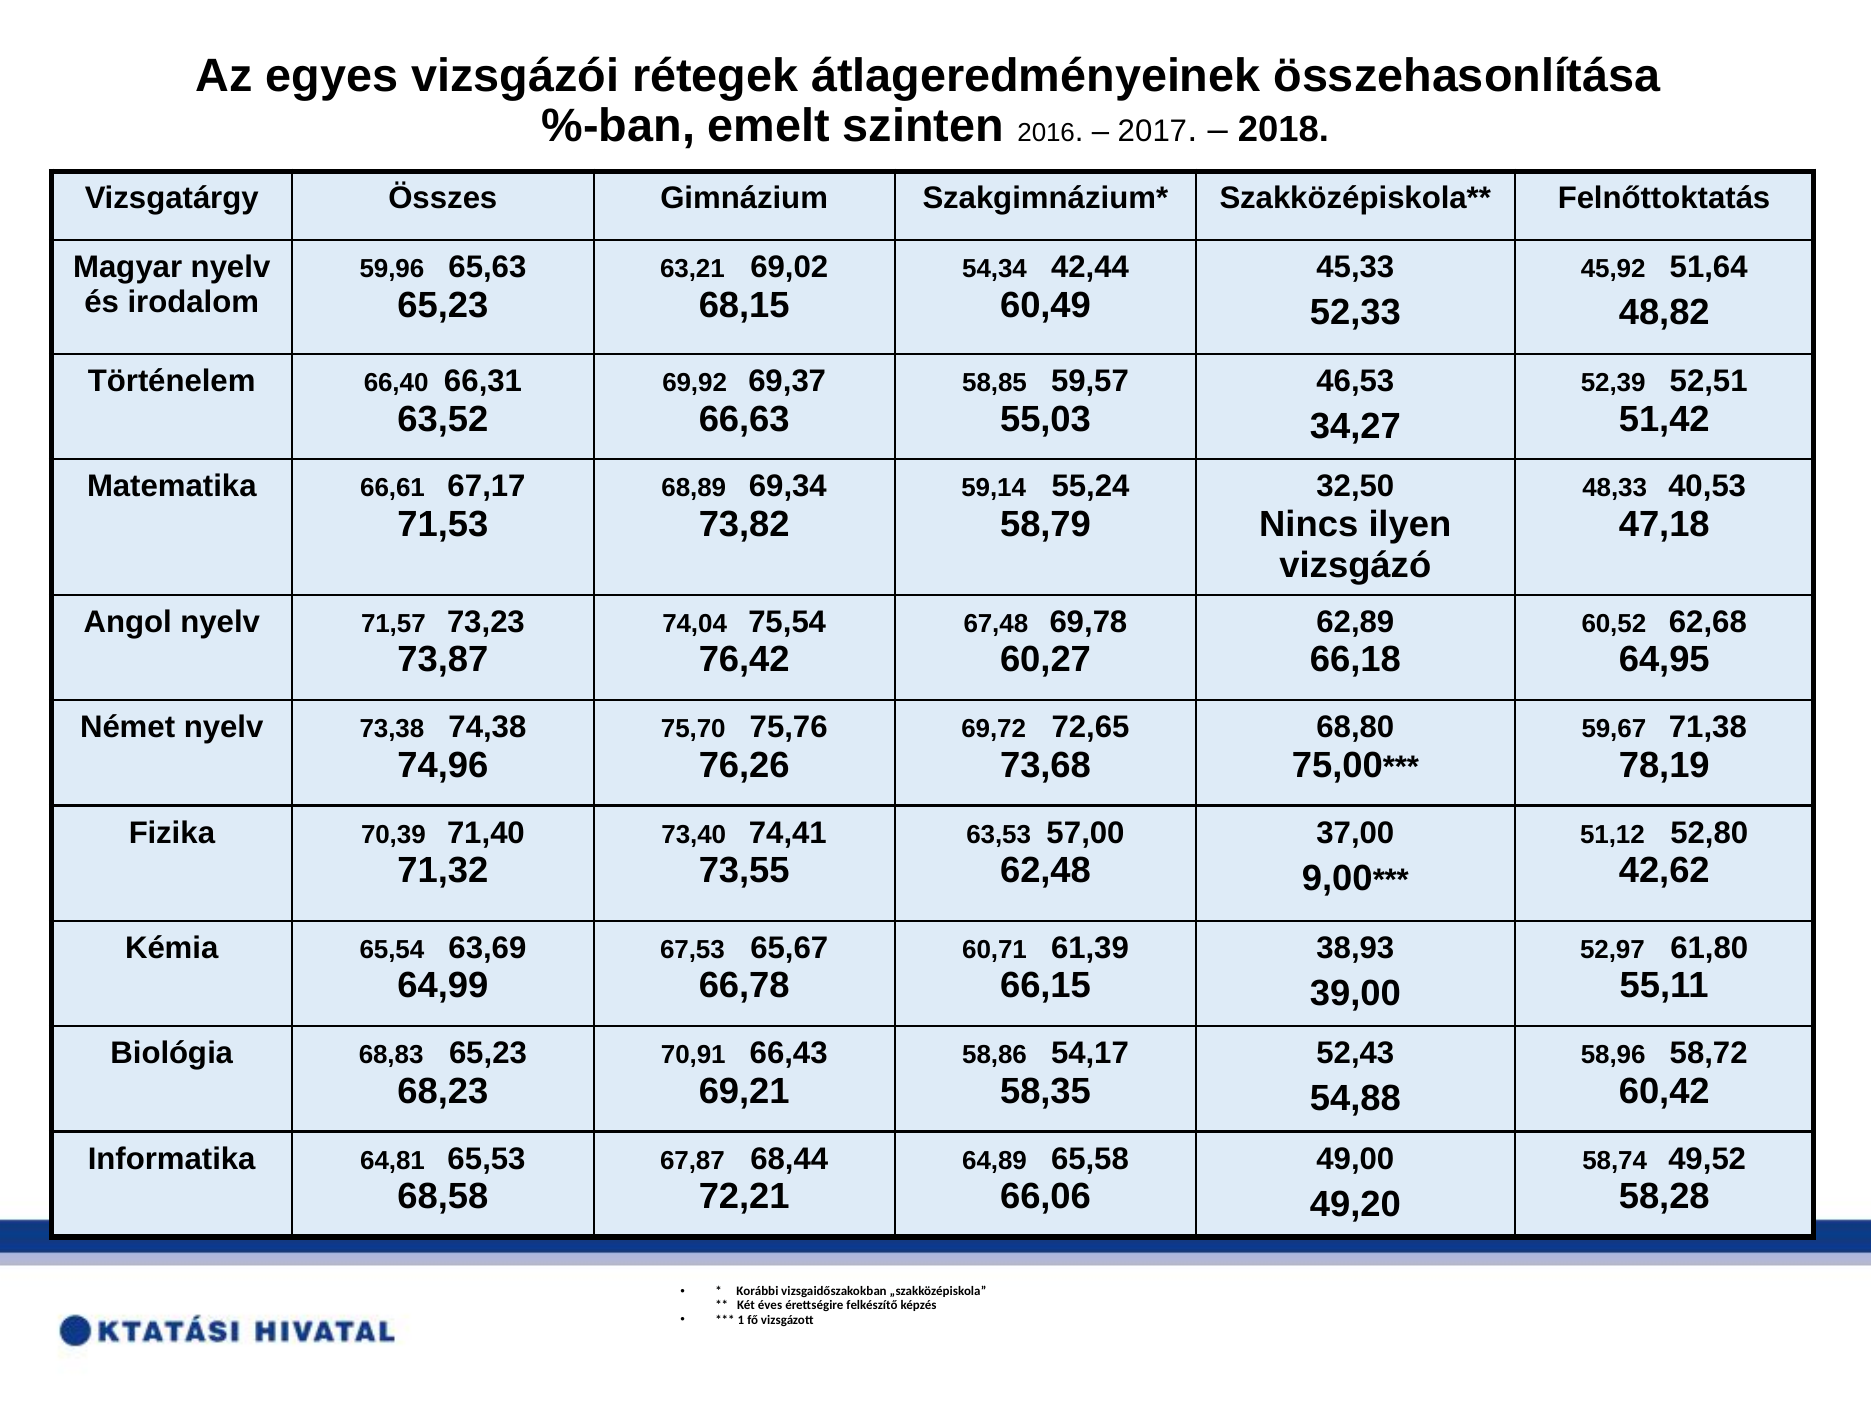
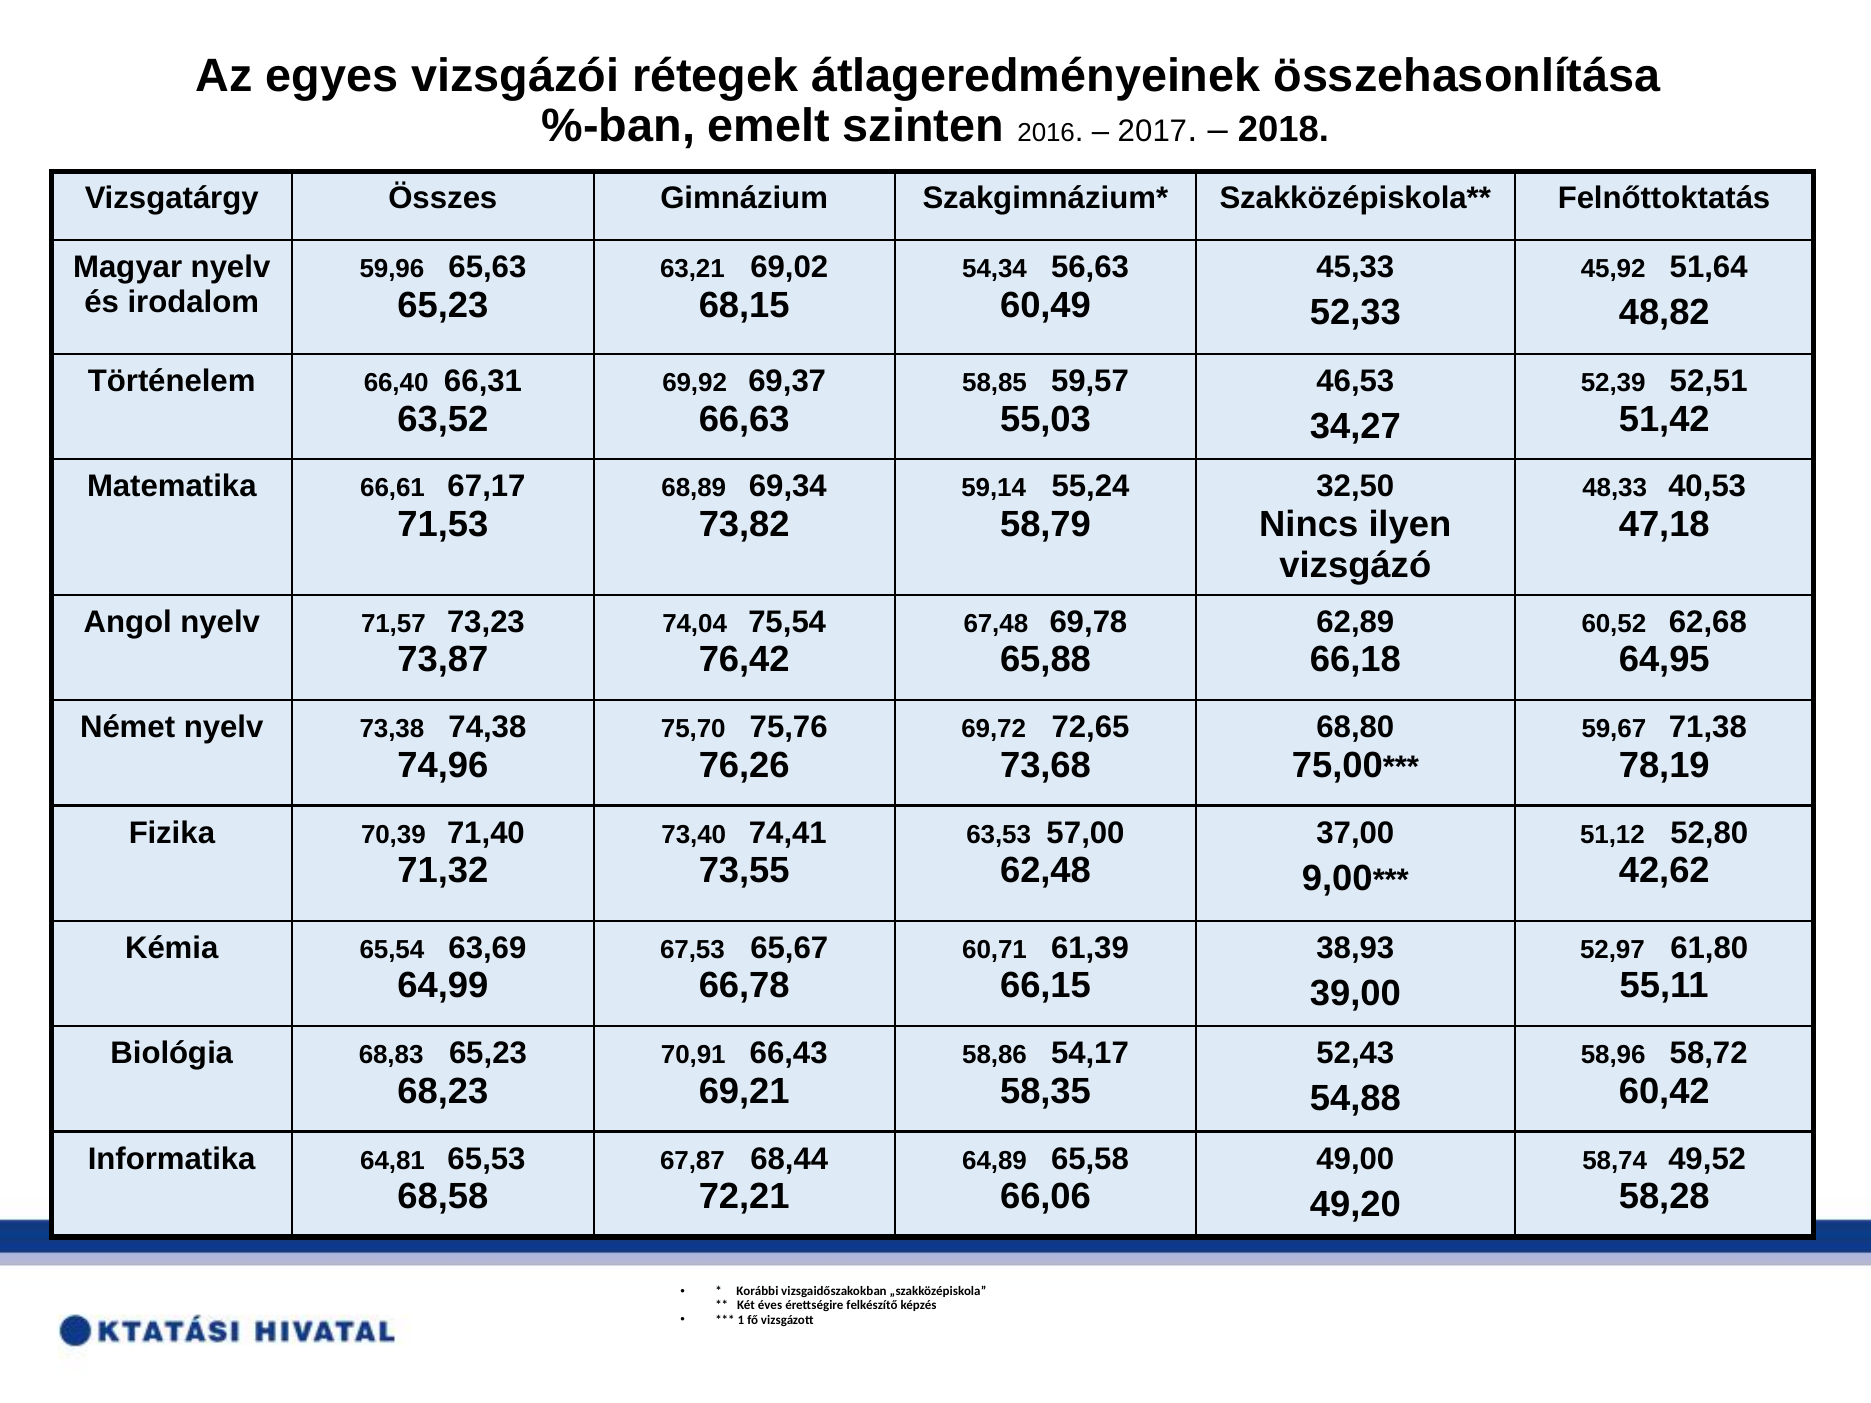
42,44: 42,44 -> 56,63
60,27: 60,27 -> 65,88
